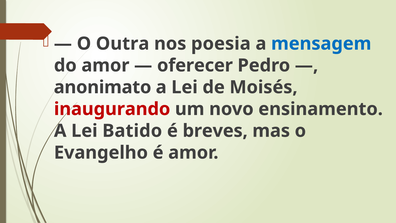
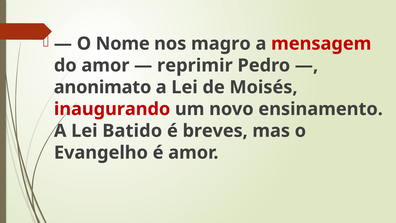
Outra: Outra -> Nome
poesia: poesia -> magro
mensagem colour: blue -> red
oferecer: oferecer -> reprimir
